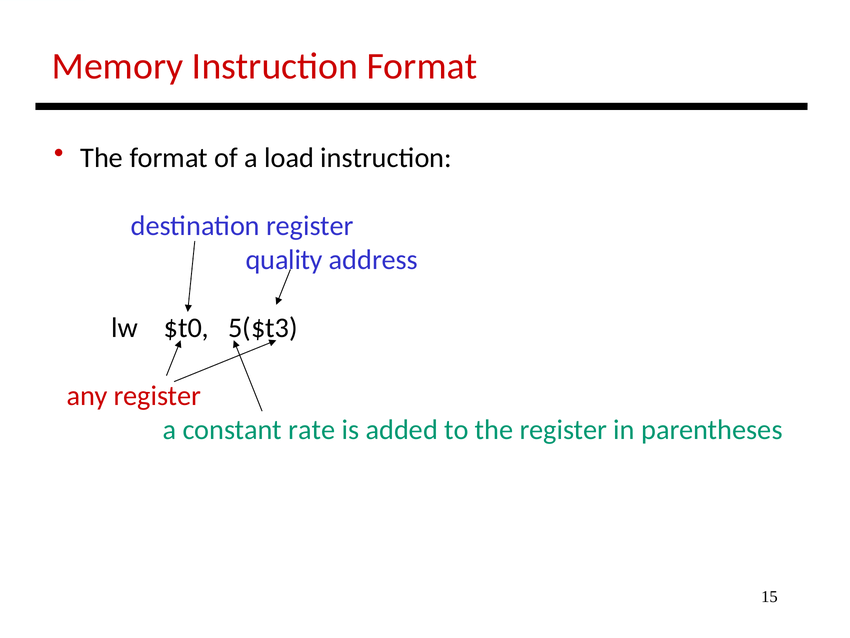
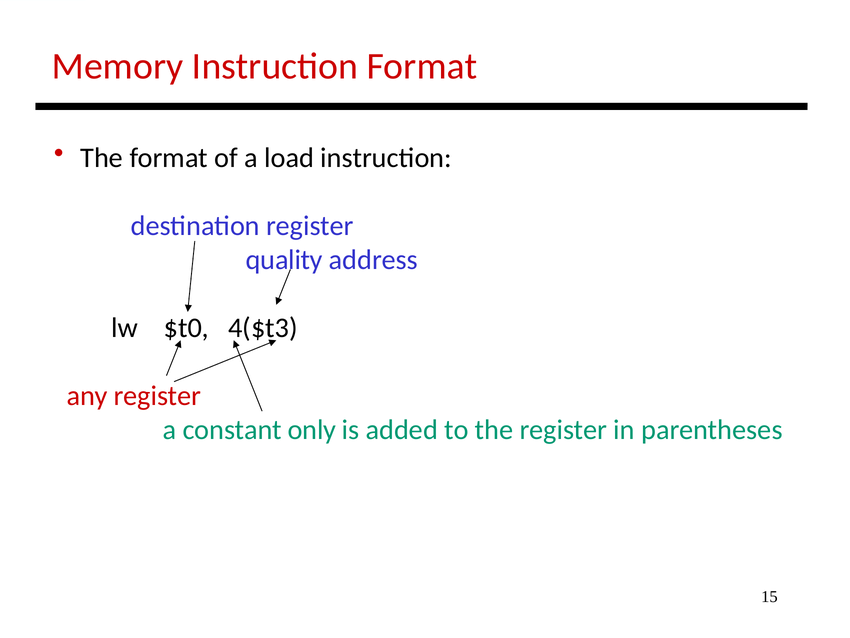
5($t3: 5($t3 -> 4($t3
rate: rate -> only
